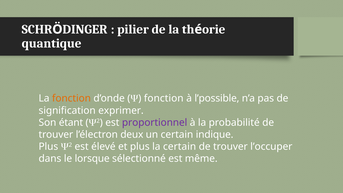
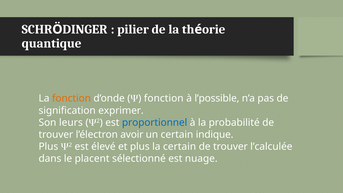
étant: étant -> leurs
proportionnel colour: purple -> blue
deux: deux -> avoir
l’occuper: l’occuper -> l’calculée
lorsque: lorsque -> placent
même: même -> nuage
